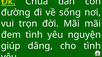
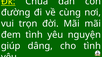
sống: sống -> cùng
